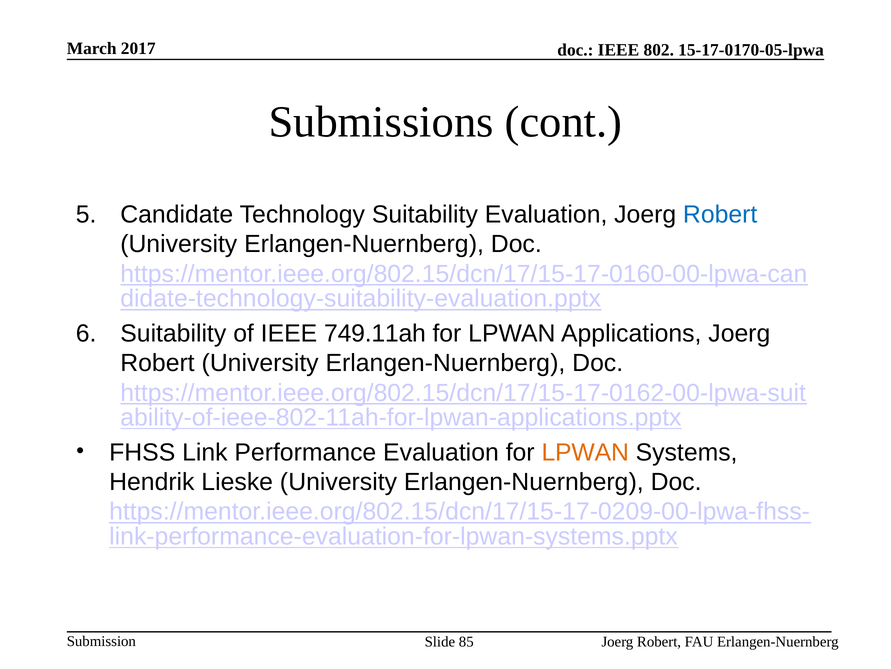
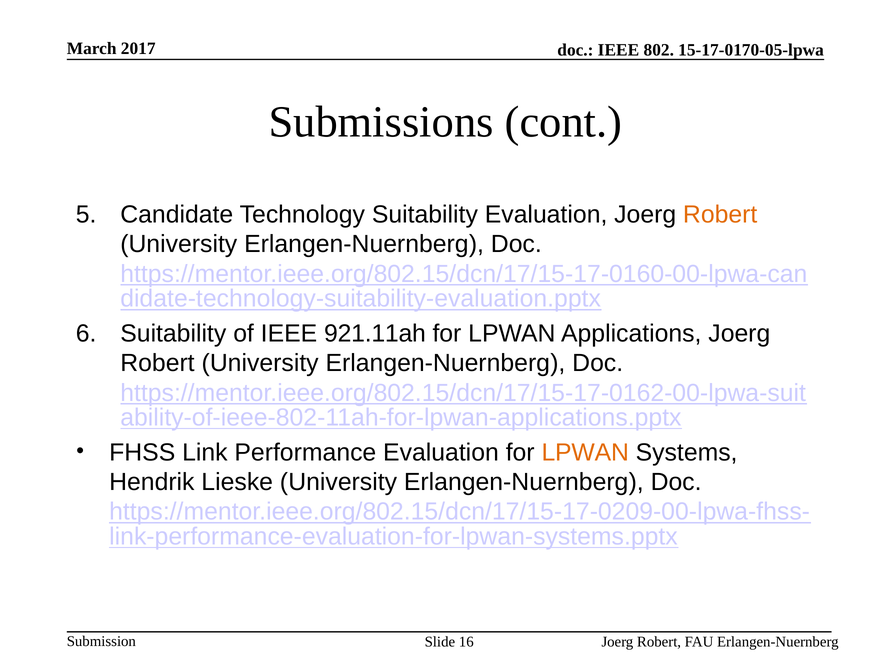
Robert at (720, 214) colour: blue -> orange
749.11ah: 749.11ah -> 921.11ah
85: 85 -> 16
